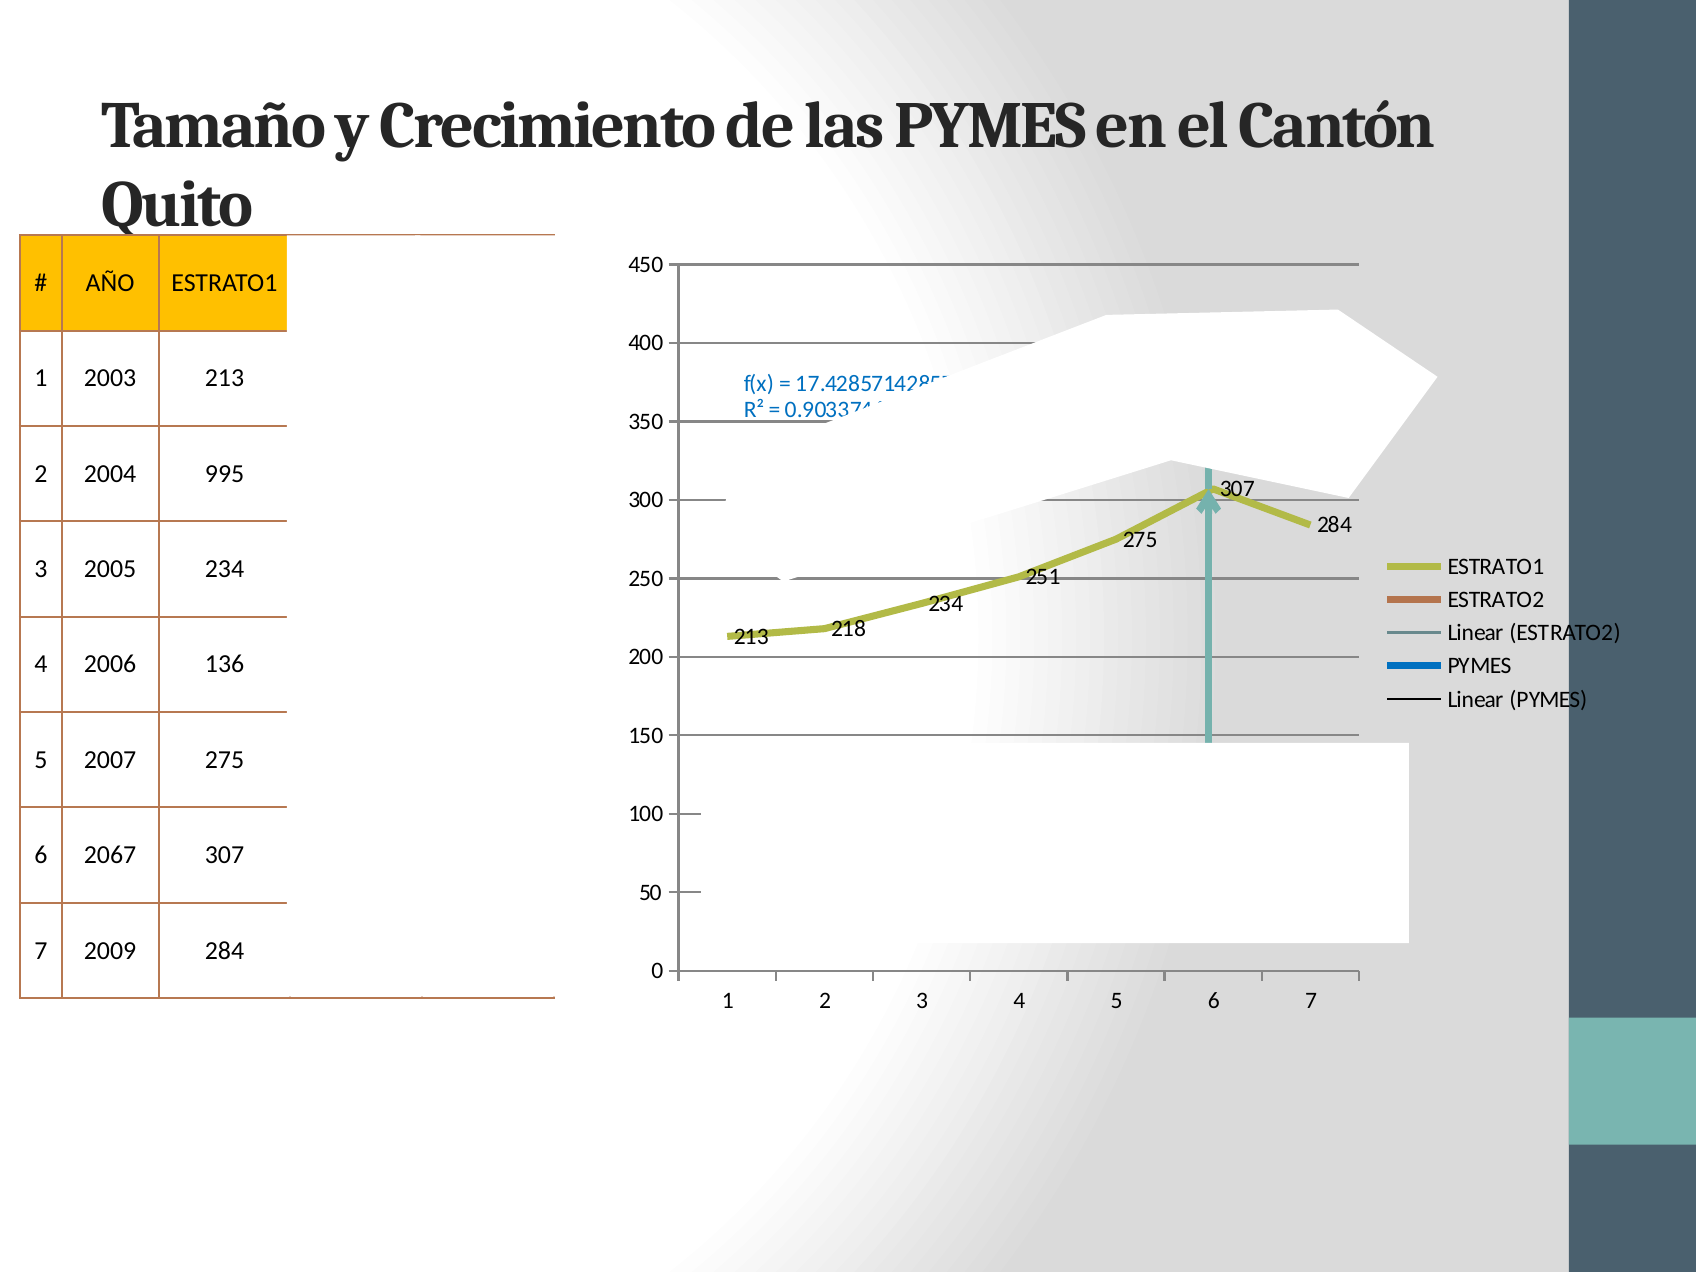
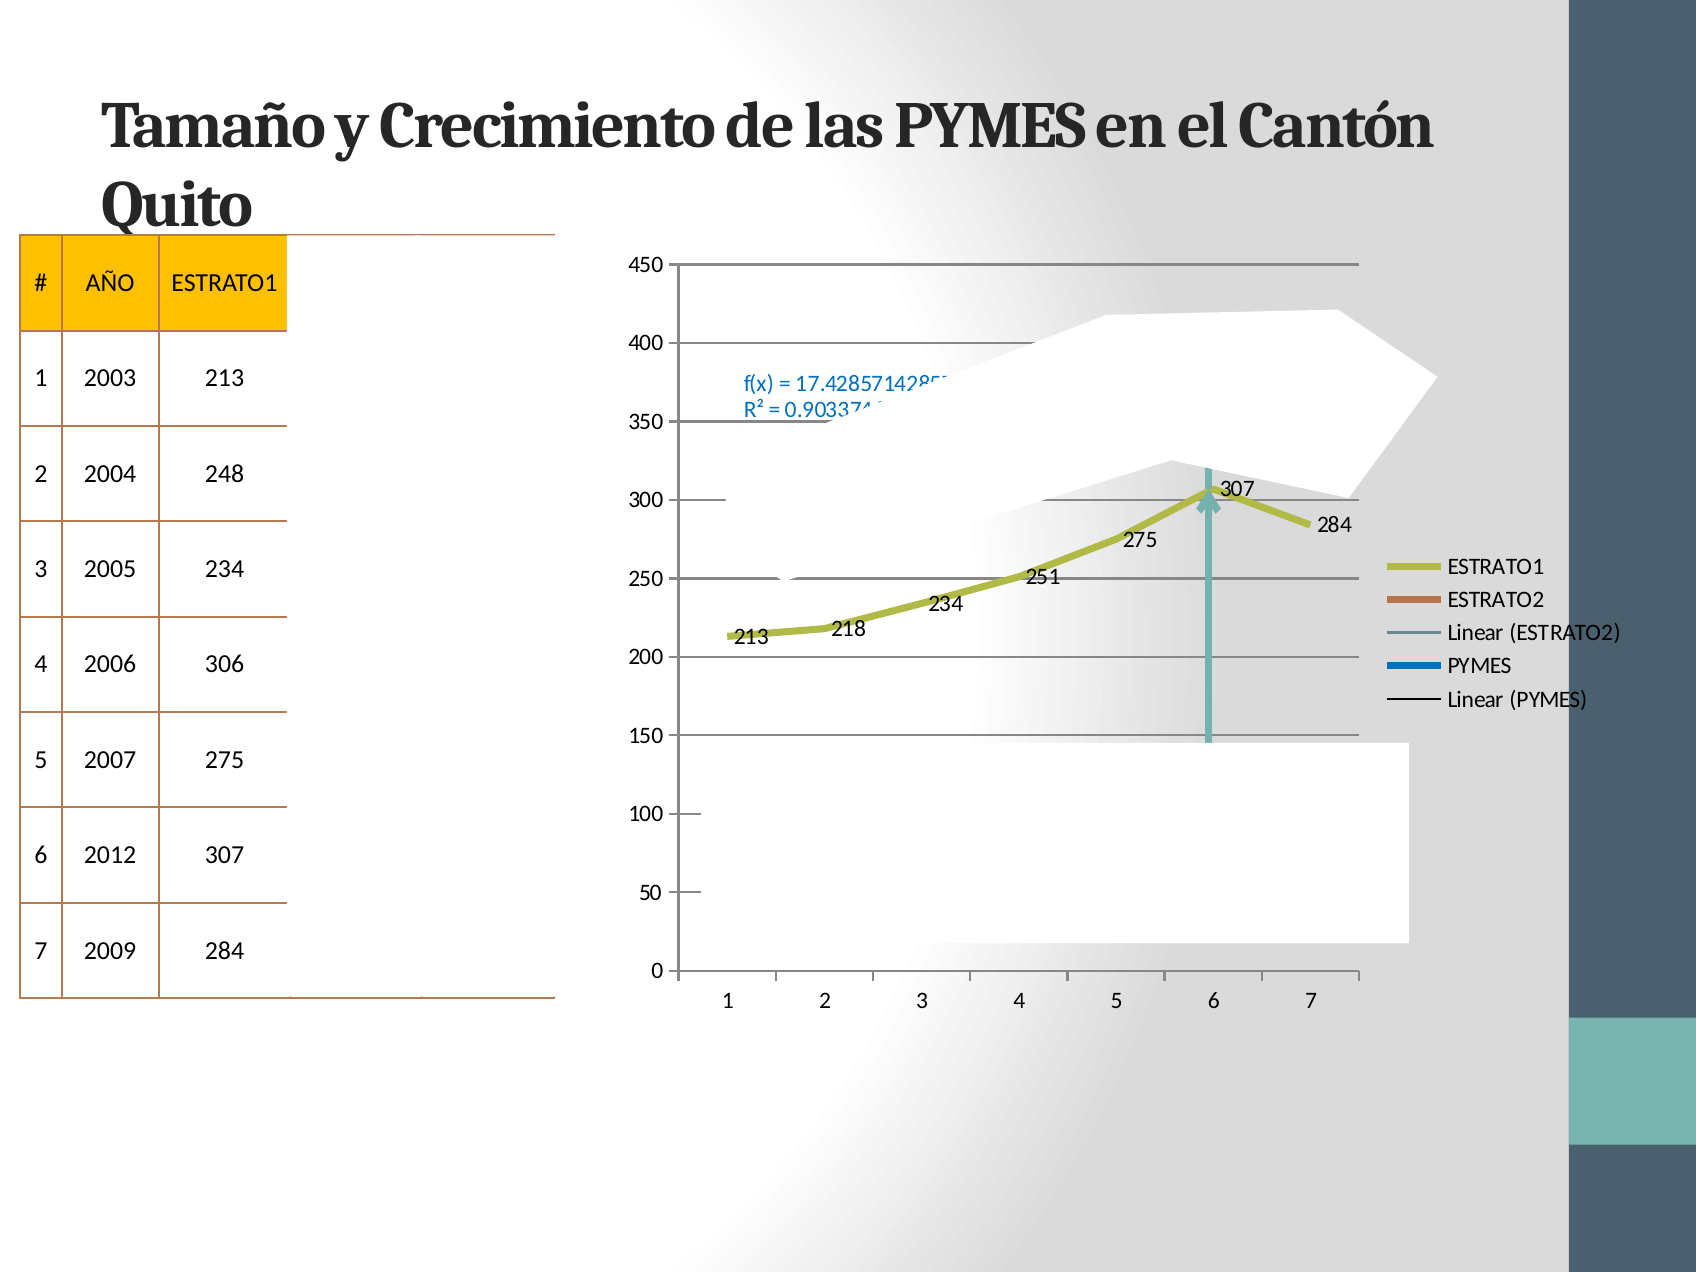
995: 995 -> 248
136: 136 -> 306
2067: 2067 -> 2012
